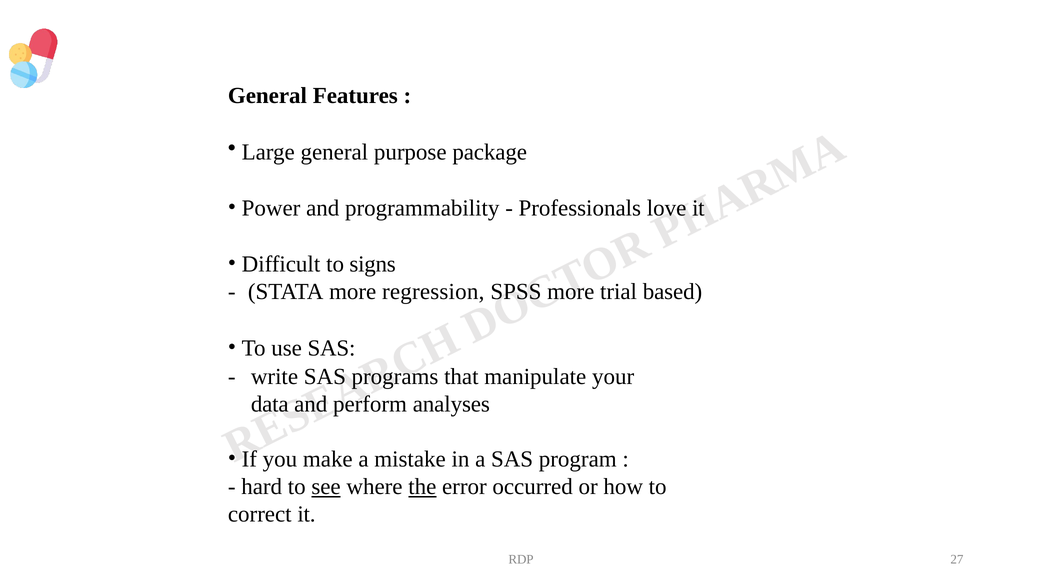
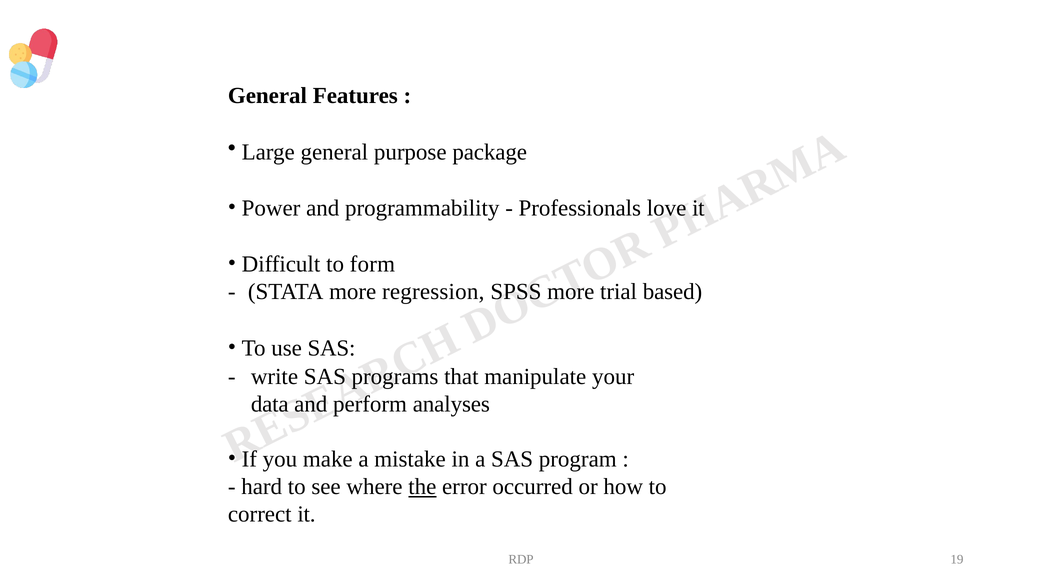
signs: signs -> form
see underline: present -> none
27: 27 -> 19
